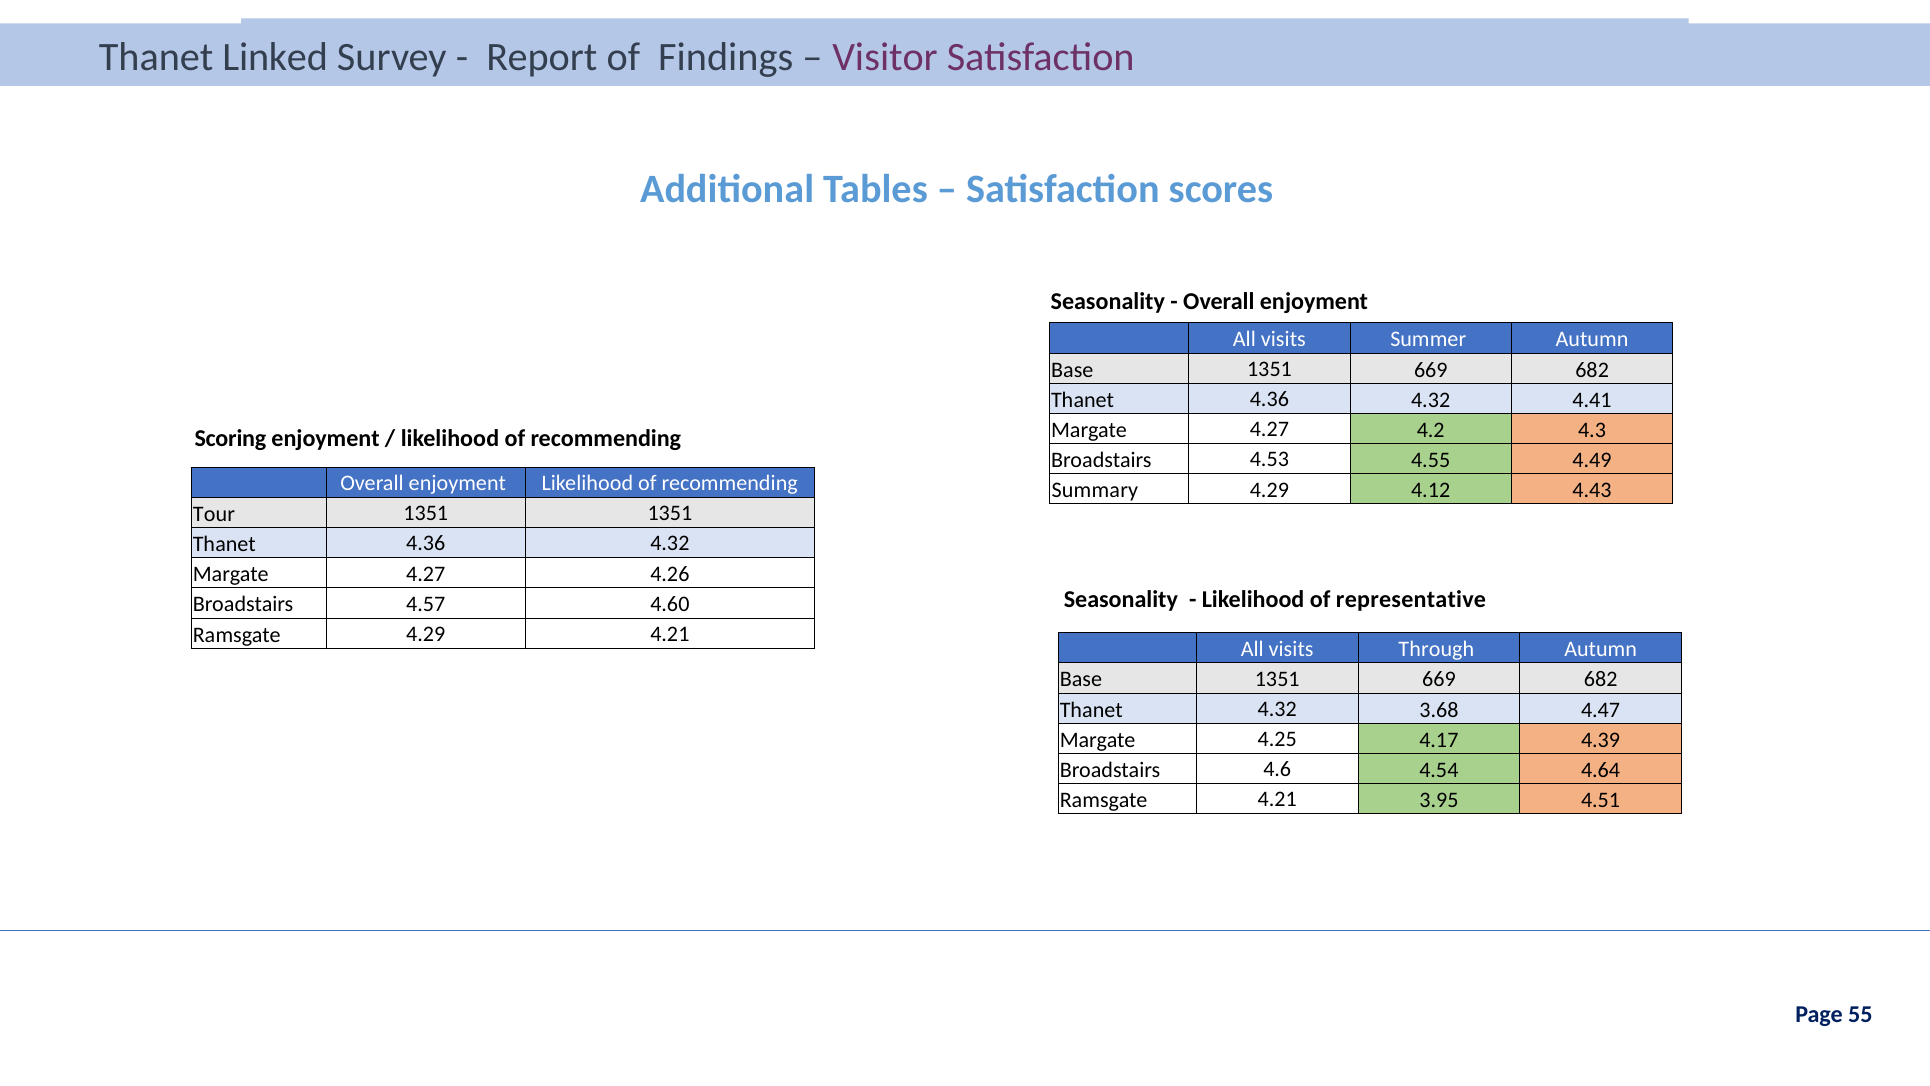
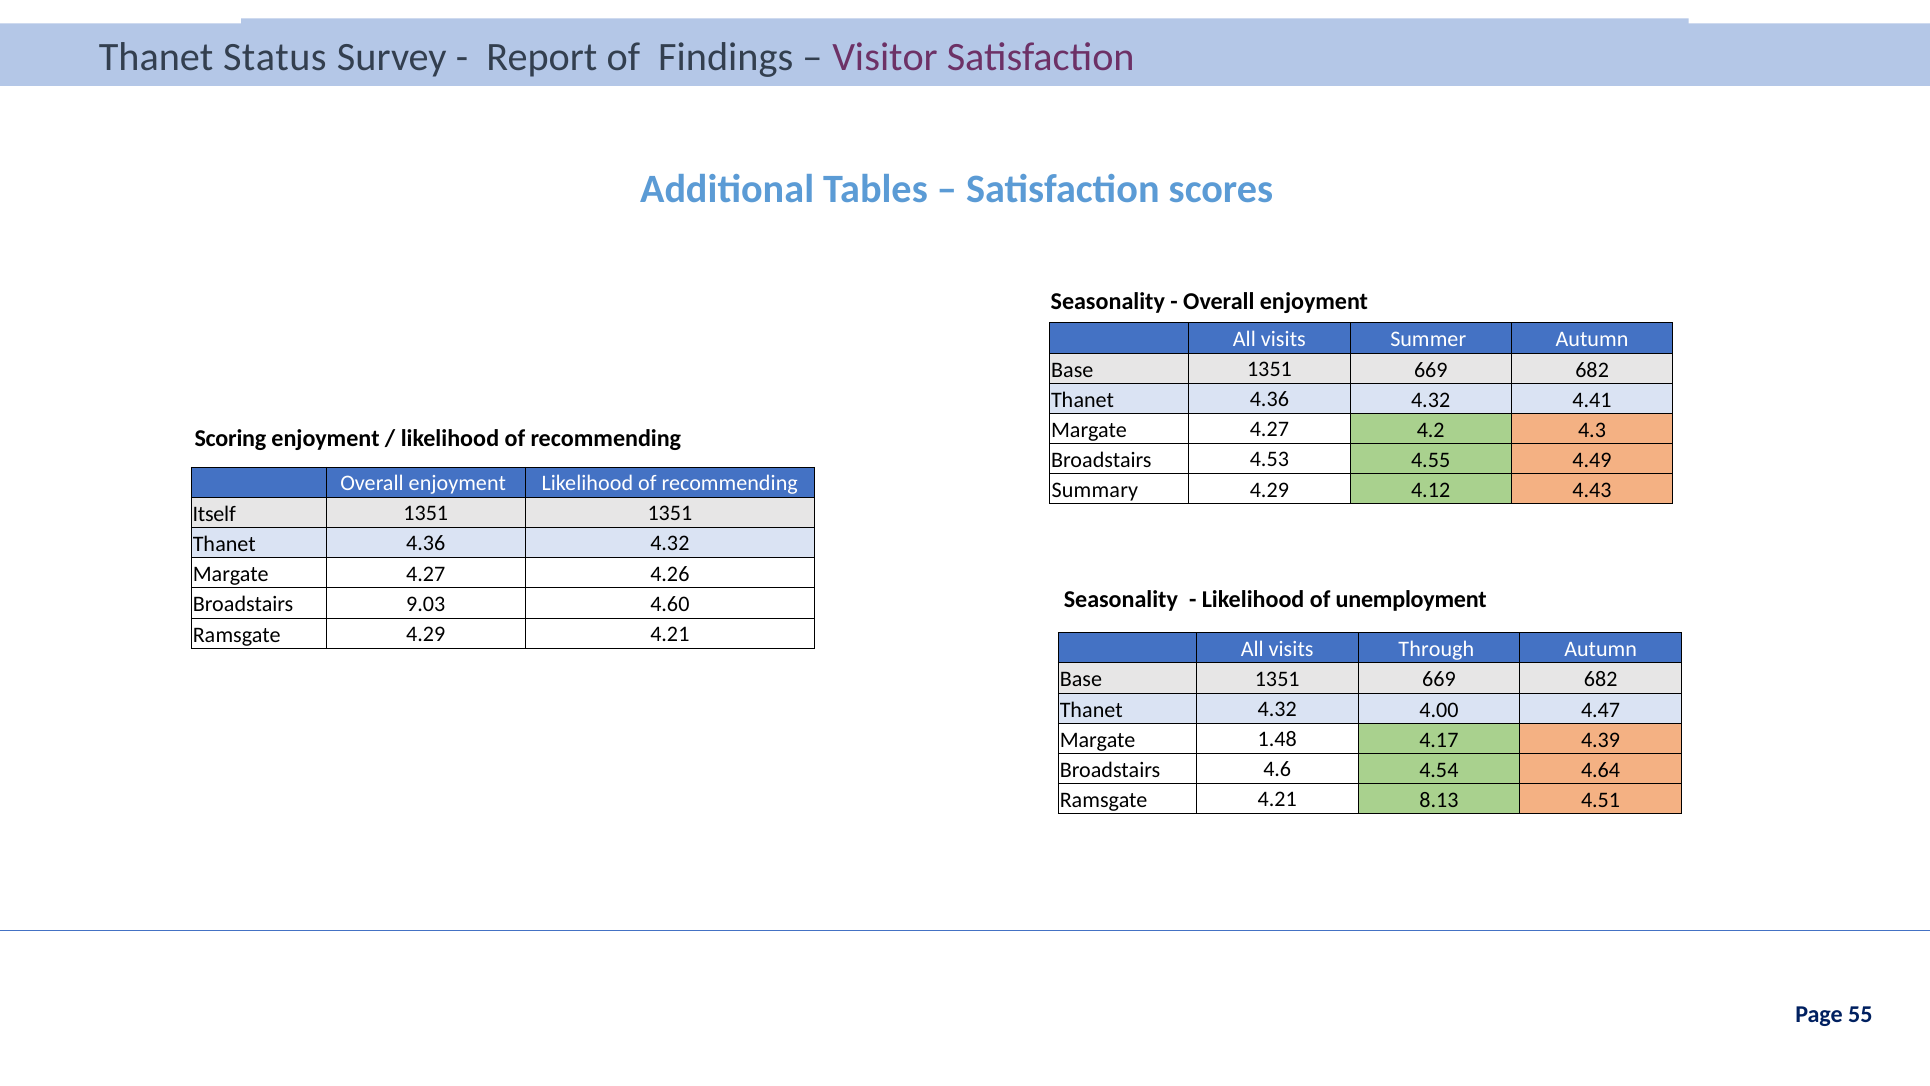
Linked: Linked -> Status
Tour: Tour -> Itself
representative: representative -> unemployment
4.57: 4.57 -> 9.03
3.68: 3.68 -> 4.00
4.25: 4.25 -> 1.48
3.95: 3.95 -> 8.13
